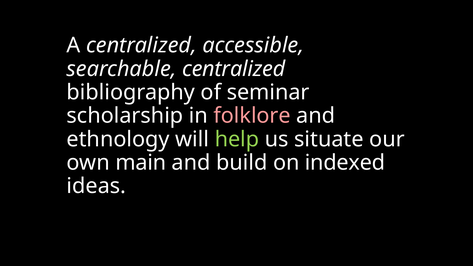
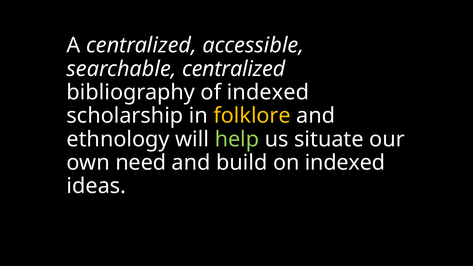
of seminar: seminar -> indexed
folklore colour: pink -> yellow
main: main -> need
